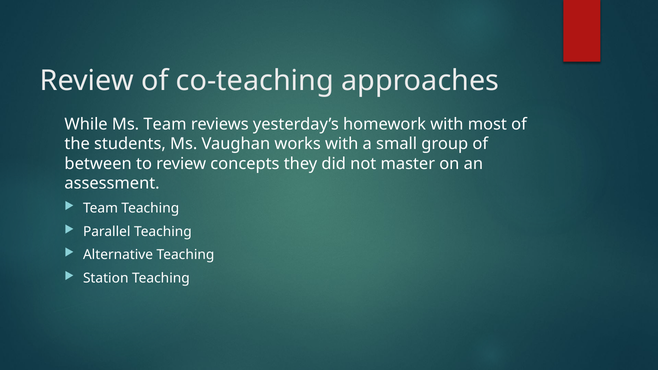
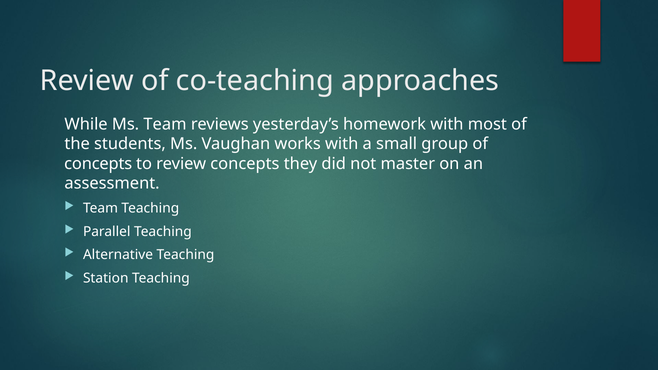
between at (98, 164): between -> concepts
